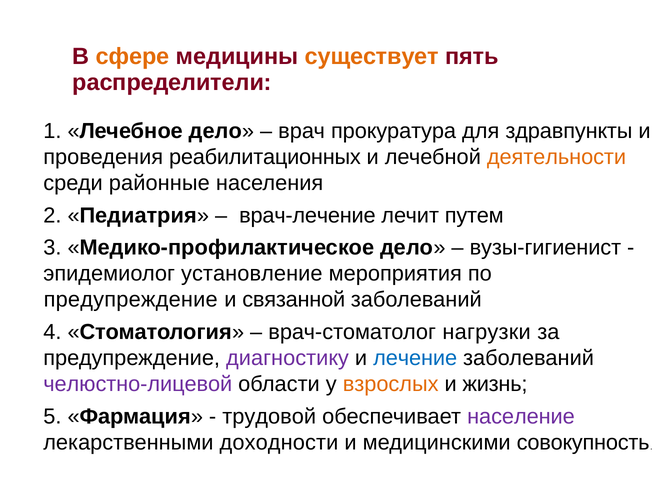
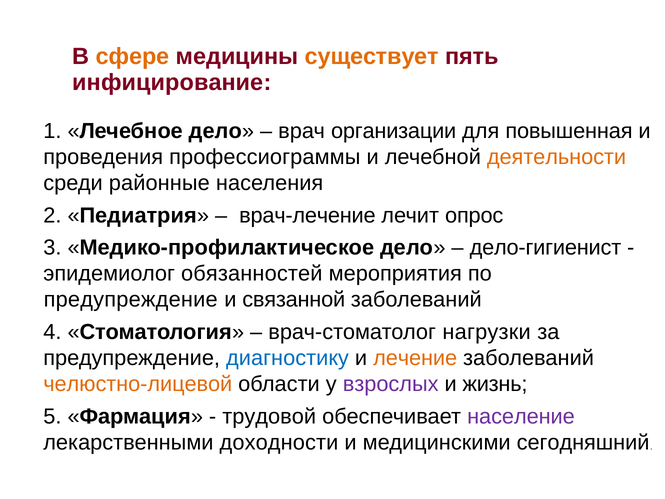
распределители: распределители -> инфицирование
прокуратура: прокуратура -> организации
здравпункты: здравпункты -> повышенная
реабилитационных: реабилитационных -> профессиограммы
путем: путем -> опрос
вузы-гигиенист: вузы-гигиенист -> дело-гигиенист
установление: установление -> обязанностей
диагностику colour: purple -> blue
лечение colour: blue -> orange
челюстно-лицевой colour: purple -> orange
взрослых colour: orange -> purple
совокупность: совокупность -> сегодняшний
